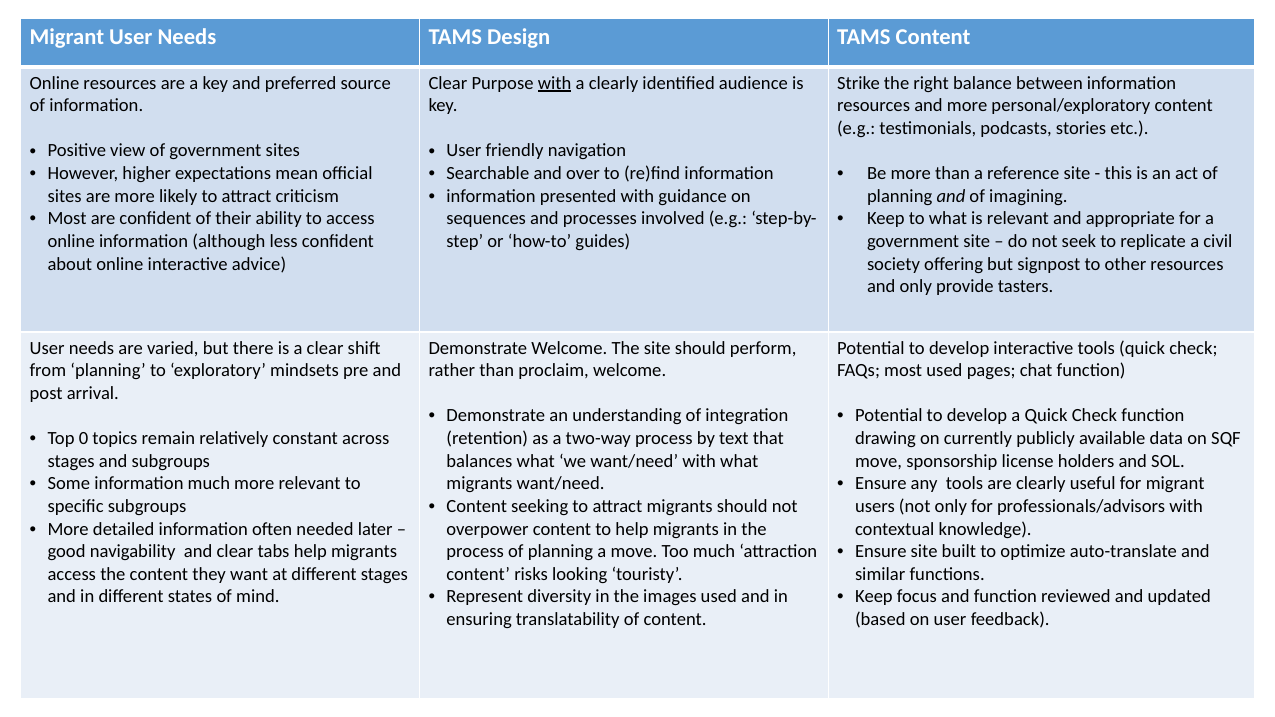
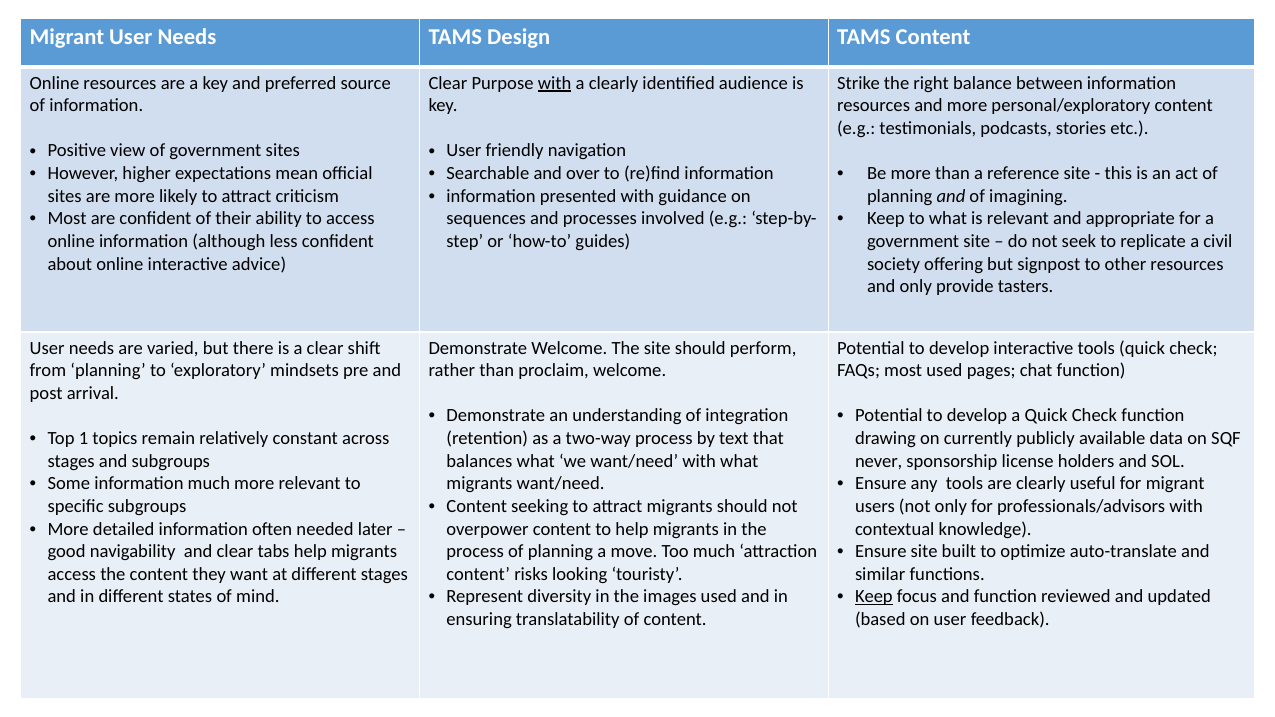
0: 0 -> 1
move at (879, 461): move -> never
Keep at (874, 597) underline: none -> present
